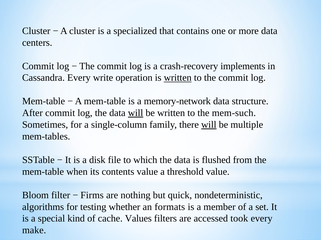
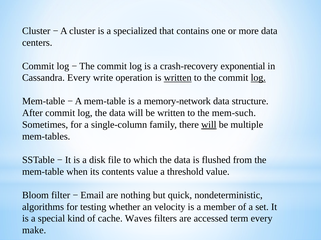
implements: implements -> exponential
log at (258, 78) underline: none -> present
will at (136, 113) underline: present -> none
Firms: Firms -> Email
formats: formats -> velocity
Values: Values -> Waves
took: took -> term
